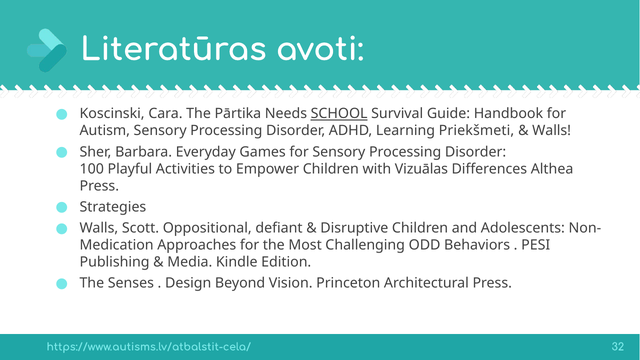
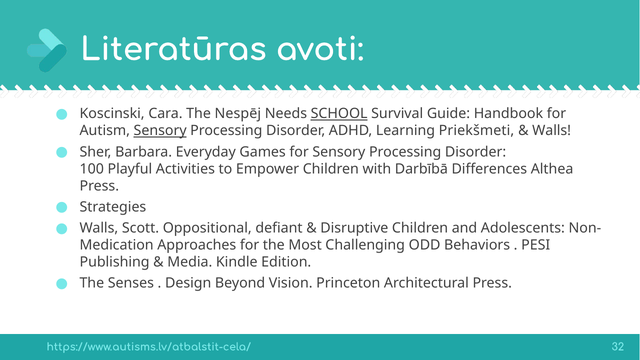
Pārtika: Pārtika -> Nespēj
Sensory at (160, 131) underline: none -> present
Vizuālas: Vizuālas -> Darbībā
